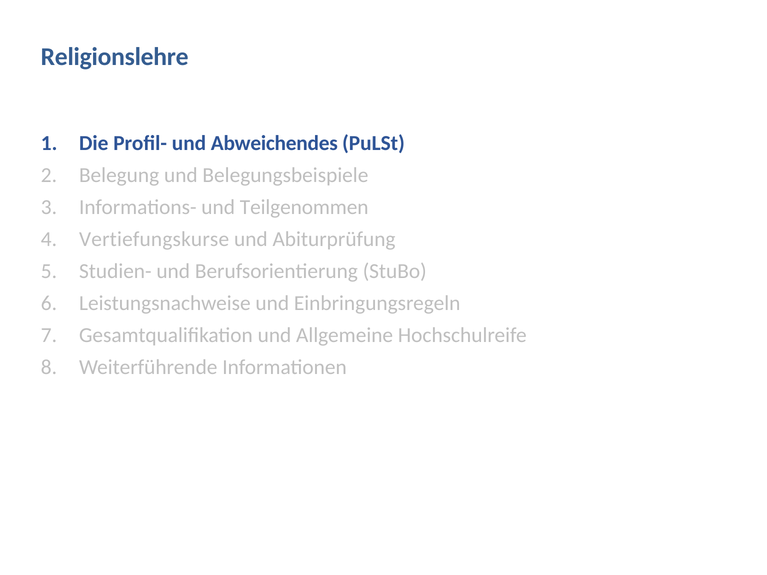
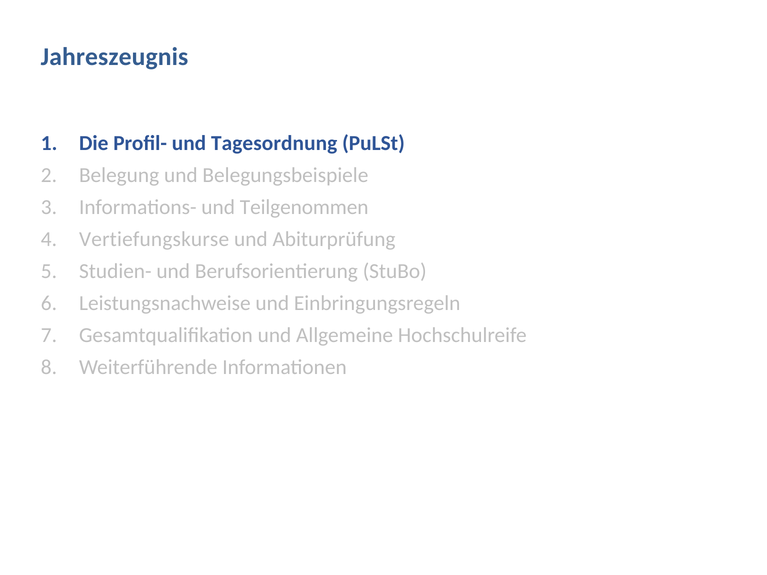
Religionslehre: Religionslehre -> Jahreszeugnis
Abweichendes: Abweichendes -> Tagesordnung
